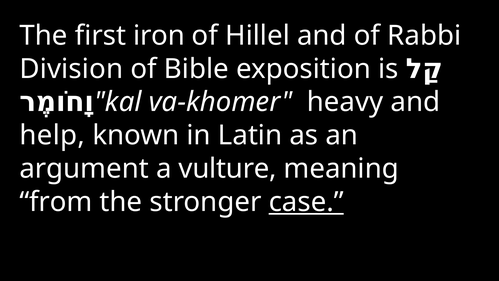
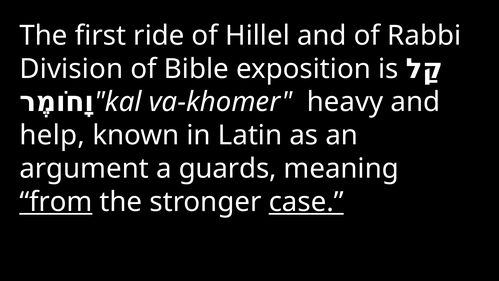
iron: iron -> ride
vulture: vulture -> guards
from underline: none -> present
